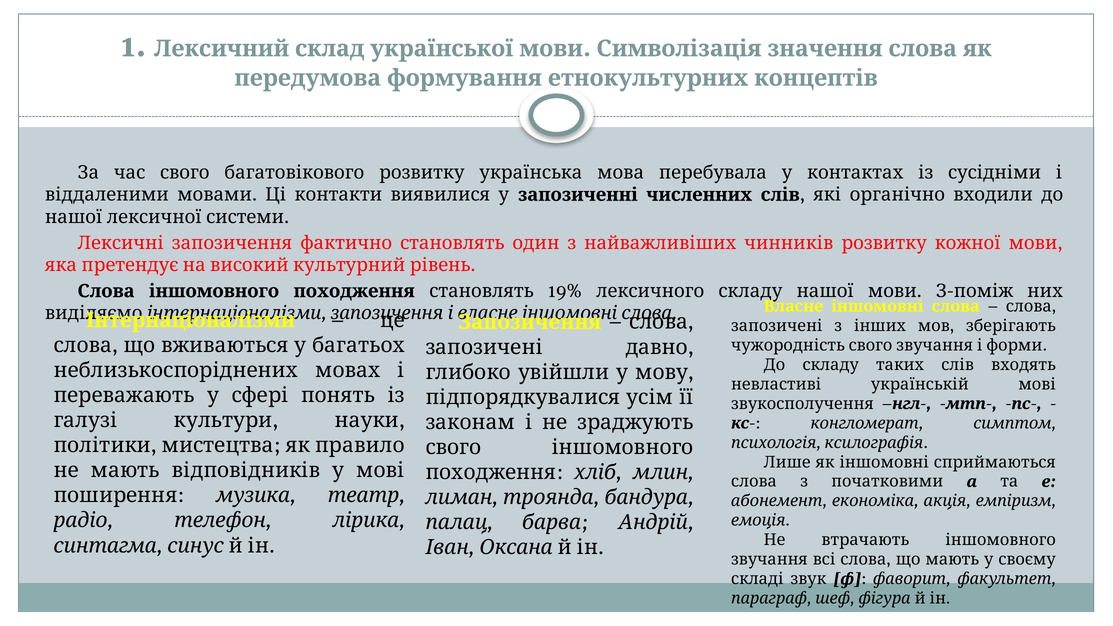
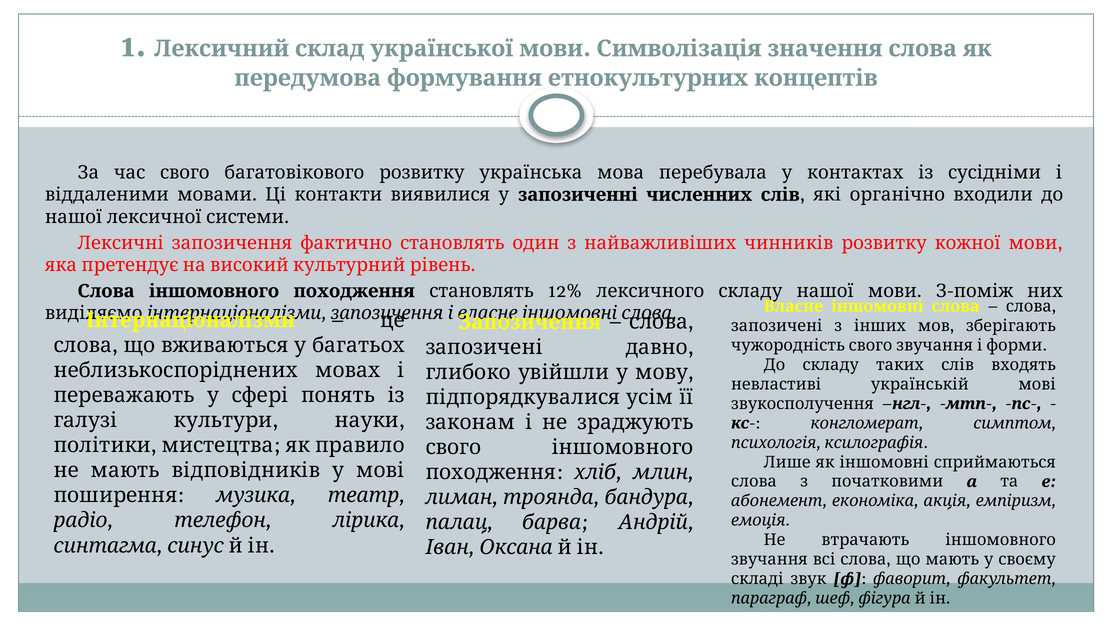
19%: 19% -> 12%
